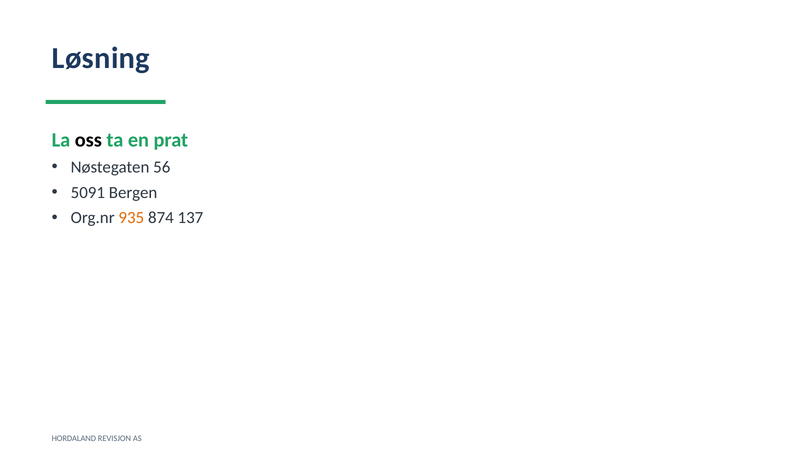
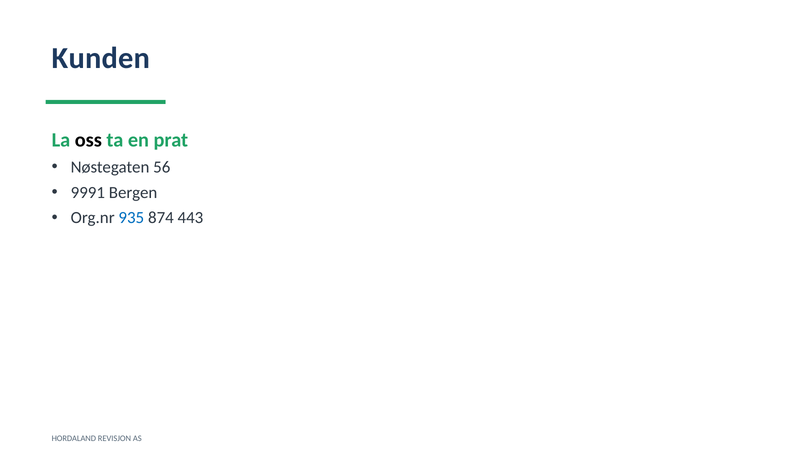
Løsning: Løsning -> Kunden
5091: 5091 -> 9991
935 colour: orange -> blue
137: 137 -> 443
